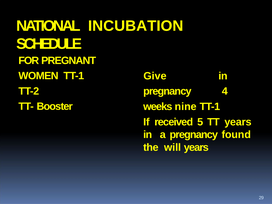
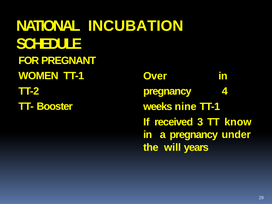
Give: Give -> Over
5: 5 -> 3
TT years: years -> know
found: found -> under
